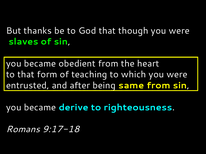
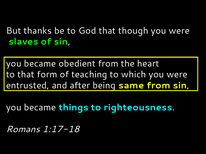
derive: derive -> things
9:17-18: 9:17-18 -> 1:17-18
